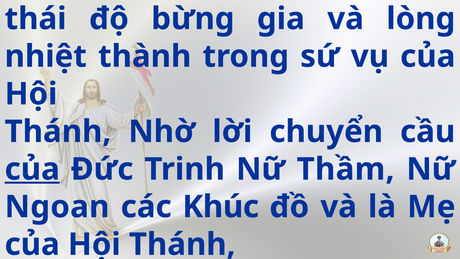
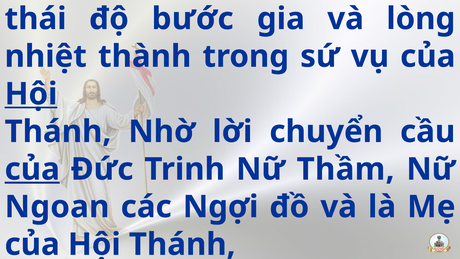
bừng: bừng -> bước
Hội at (31, 94) underline: none -> present
Khúc: Khúc -> Ngợi
